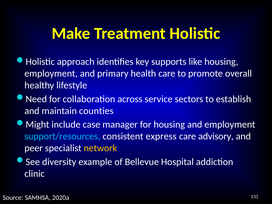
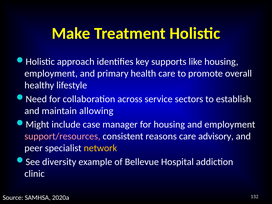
counties: counties -> allowing
support/resources colour: light blue -> pink
express: express -> reasons
